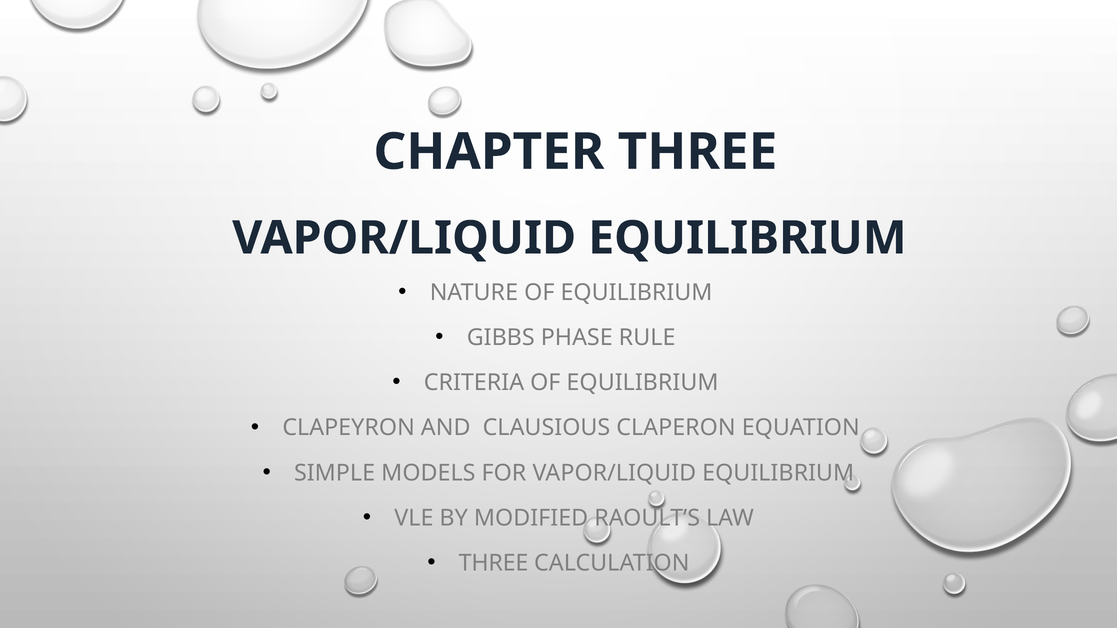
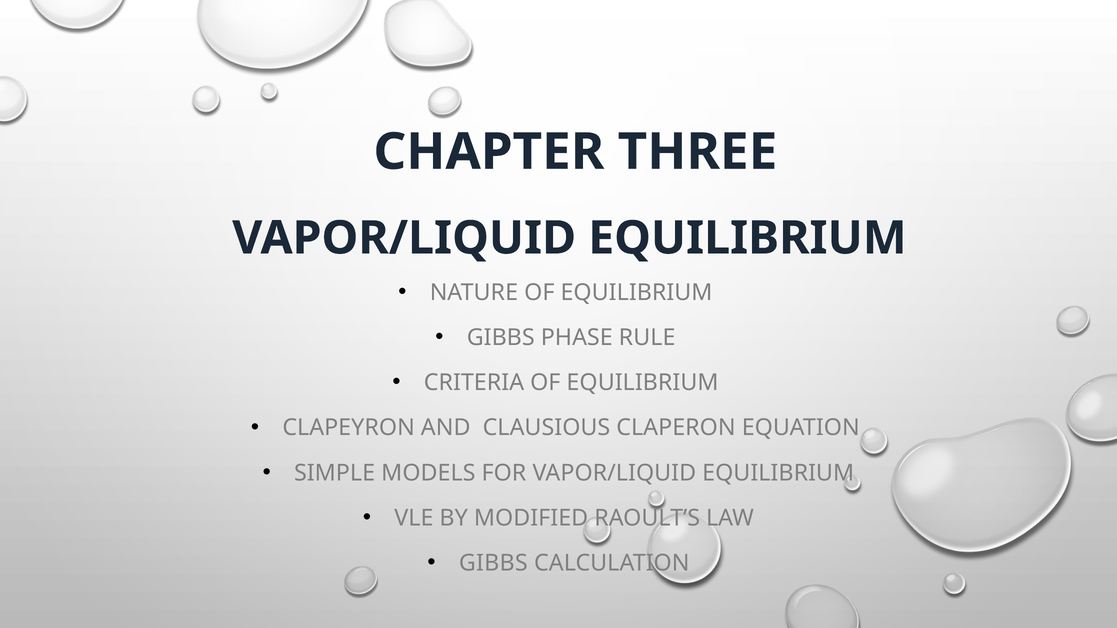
THREE at (494, 563): THREE -> GIBBS
